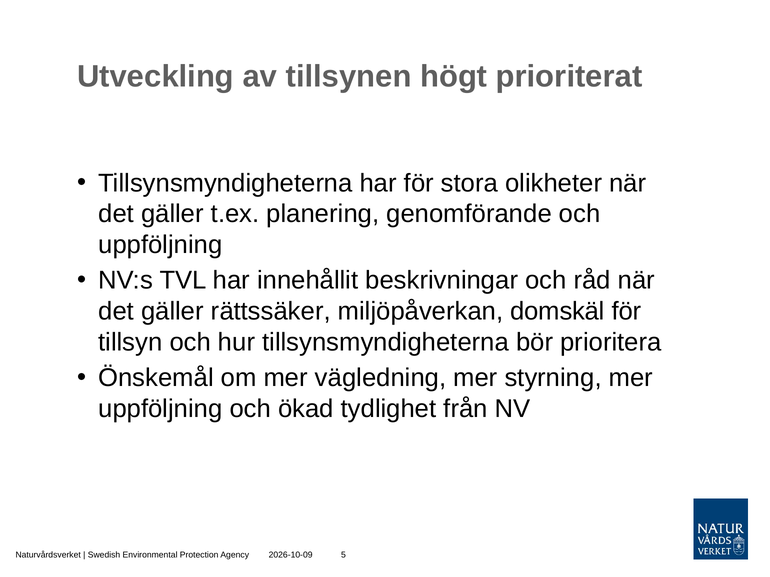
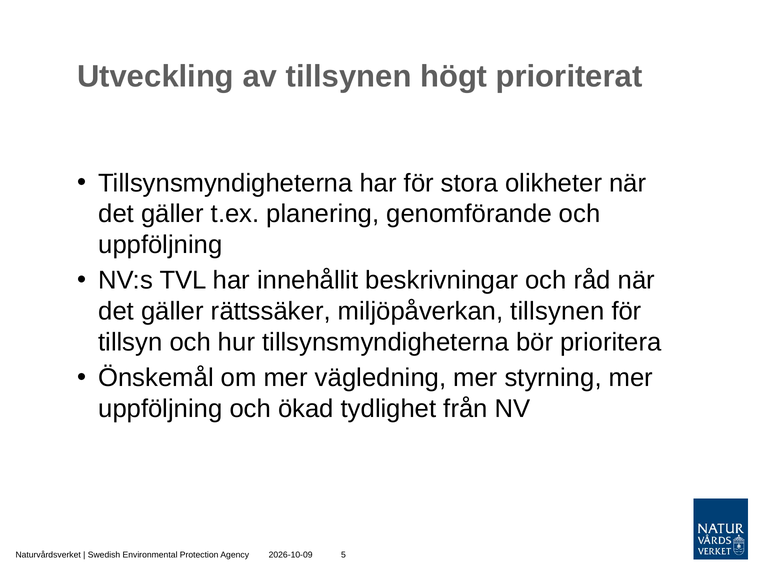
miljöpåverkan domskäl: domskäl -> tillsynen
